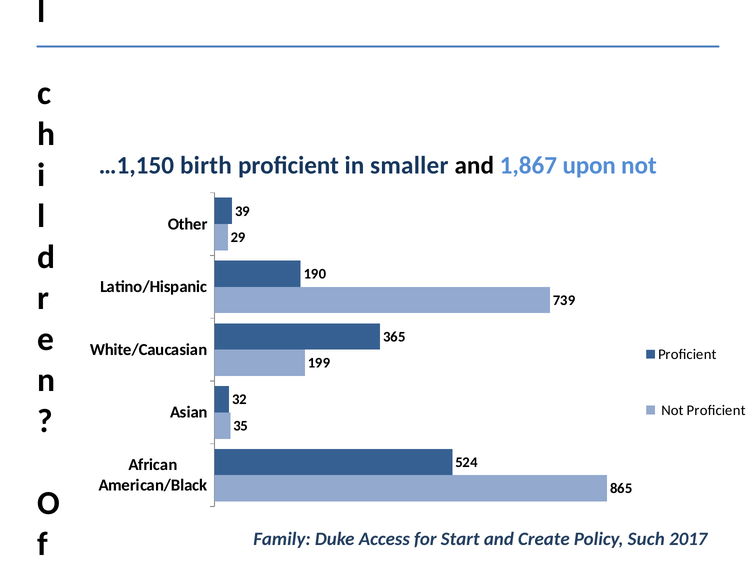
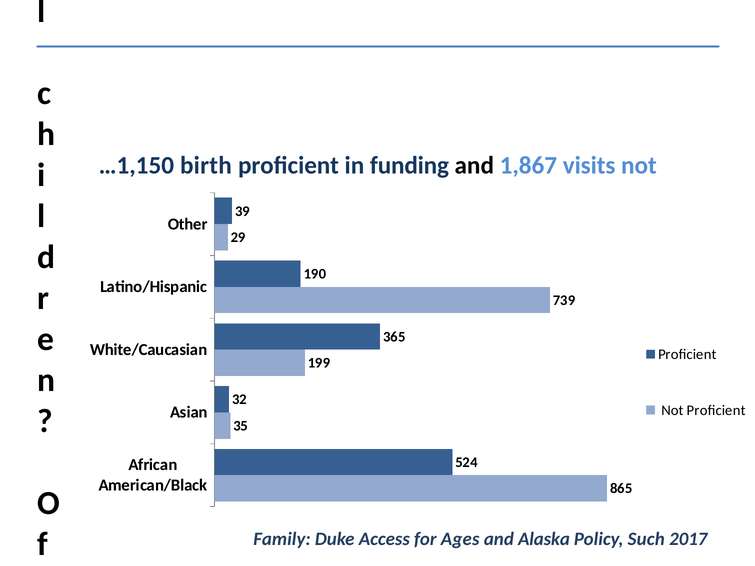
smaller: smaller -> funding
upon: upon -> visits
Start: Start -> Ages
Create: Create -> Alaska
